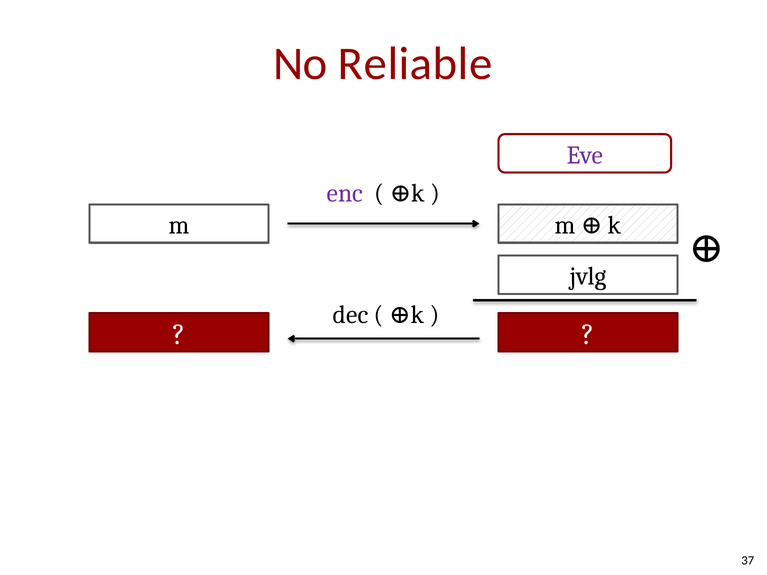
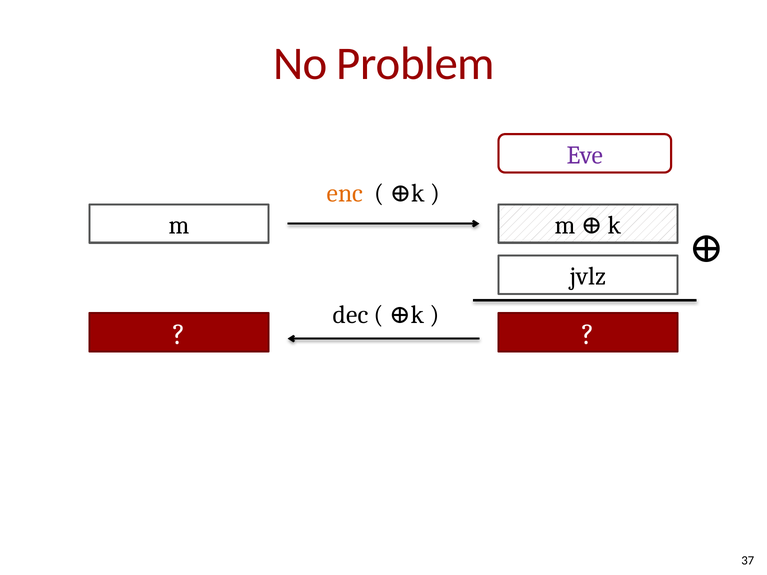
Reliable: Reliable -> Problem
enc colour: purple -> orange
jvlg: jvlg -> jvlz
